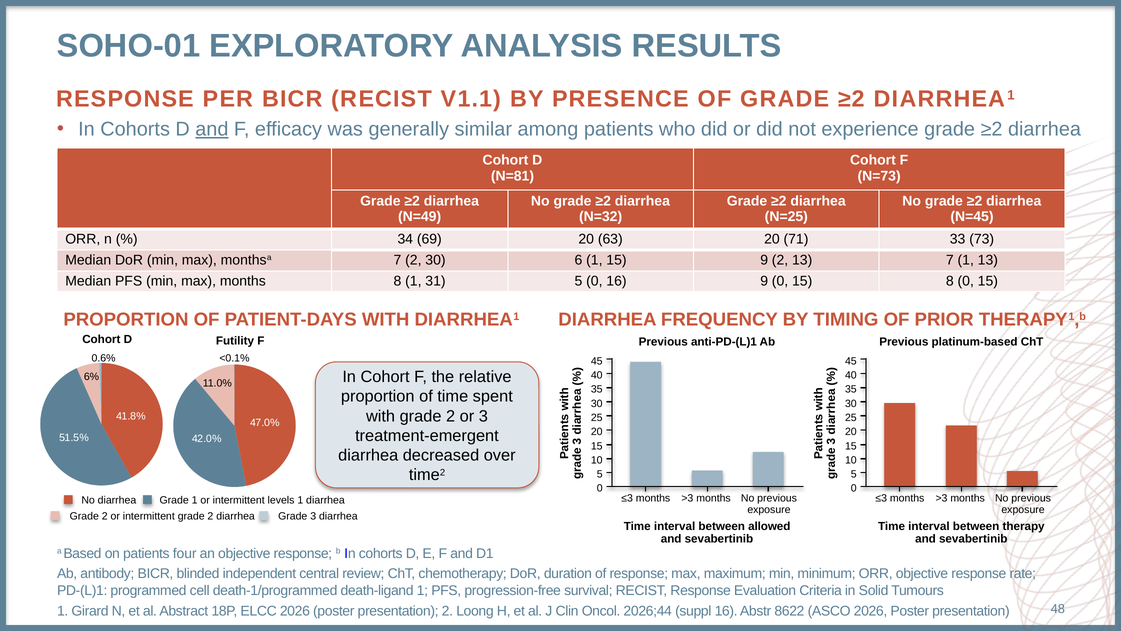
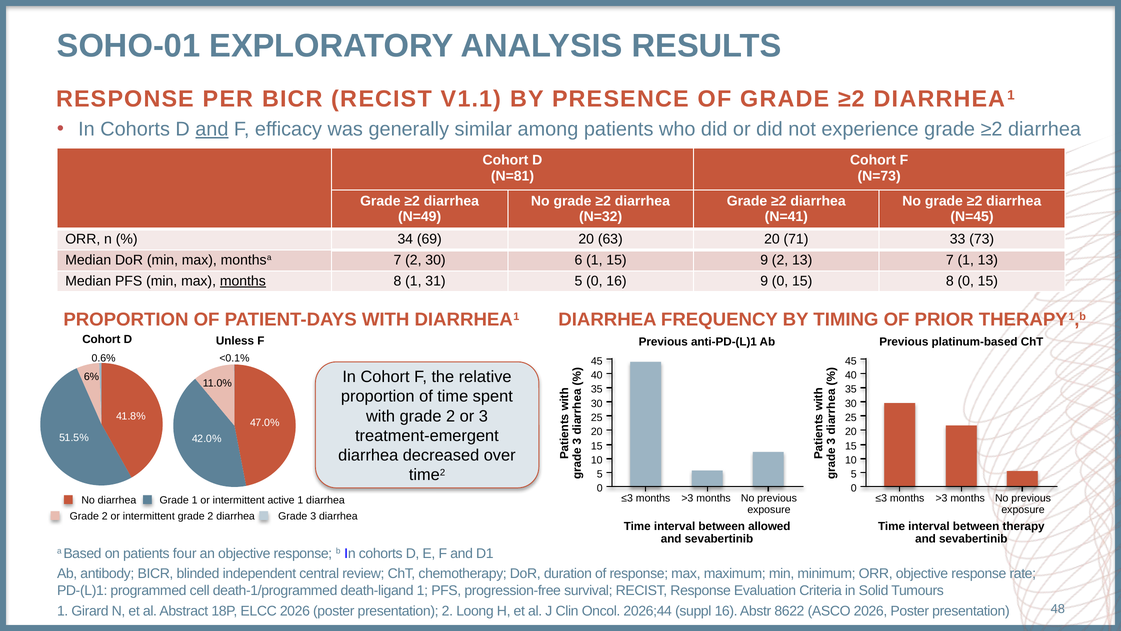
N=25: N=25 -> N=41
months at (243, 281) underline: none -> present
Futility: Futility -> Unless
levels: levels -> active
